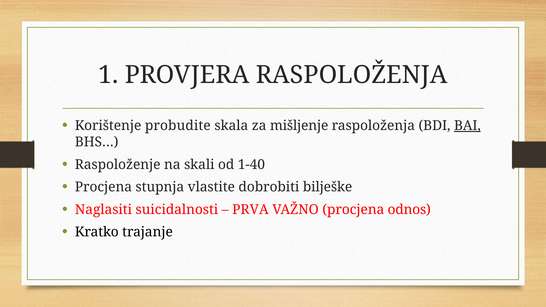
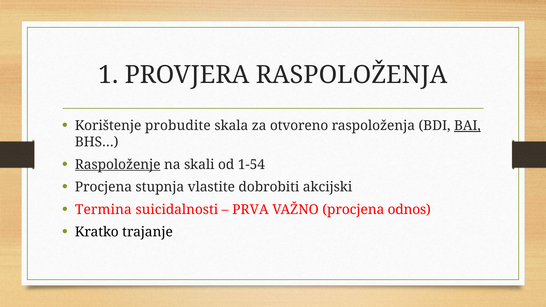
mišljenje: mišljenje -> otvoreno
Raspoloženje underline: none -> present
1-40: 1-40 -> 1-54
bilješke: bilješke -> akcijski
Naglasiti: Naglasiti -> Termina
